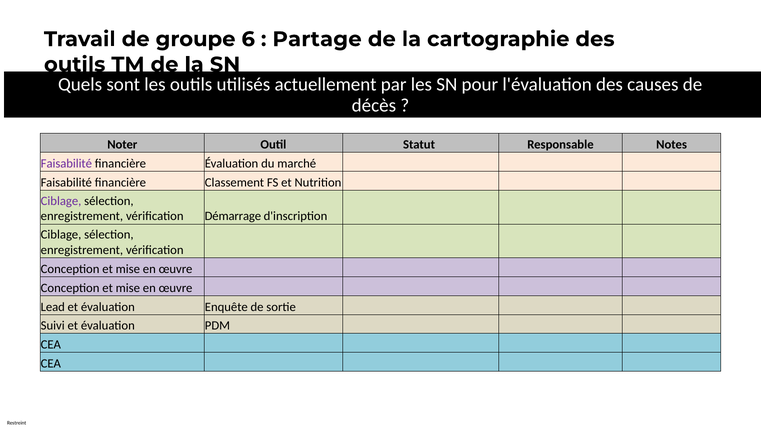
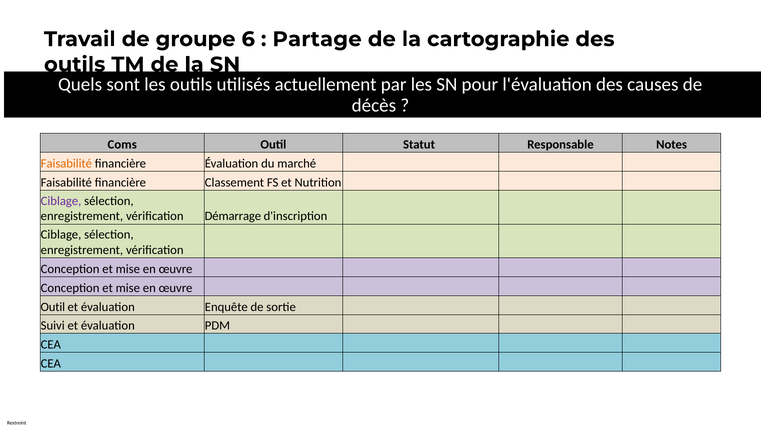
Noter: Noter -> Coms
Faisabilité at (66, 164) colour: purple -> orange
Lead at (53, 307): Lead -> Outil
